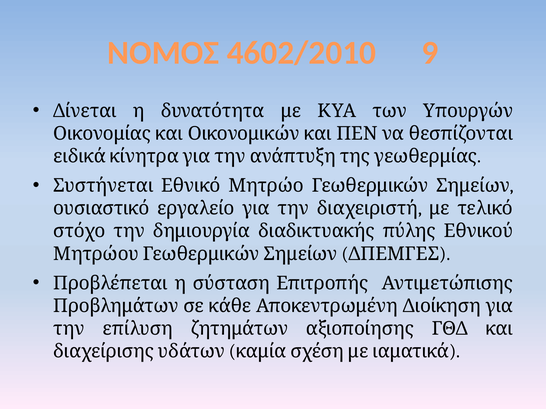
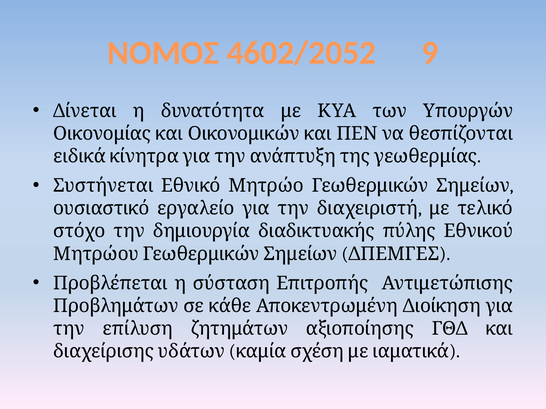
4602/2010: 4602/2010 -> 4602/2052
